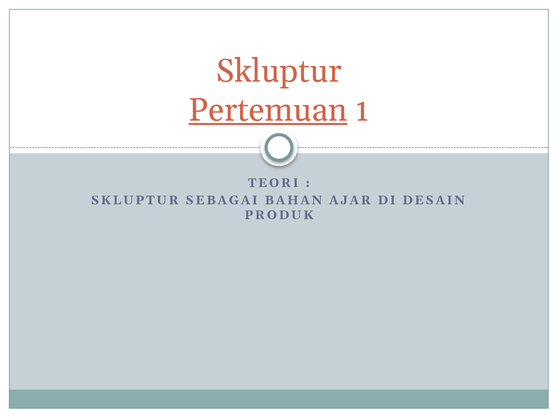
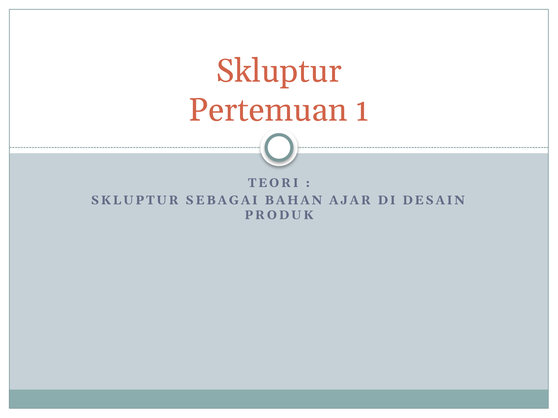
Pertemuan underline: present -> none
